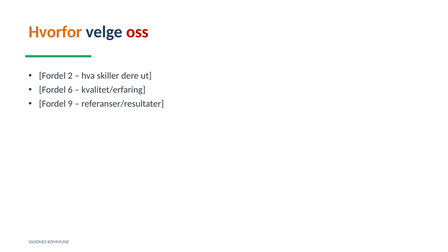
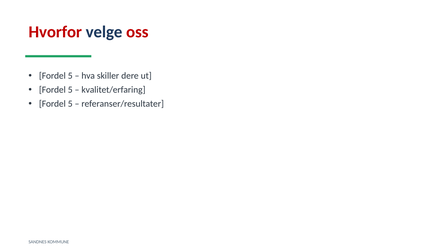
Hvorfor colour: orange -> red
2 at (70, 76): 2 -> 5
6 at (70, 90): 6 -> 5
9 at (70, 104): 9 -> 5
